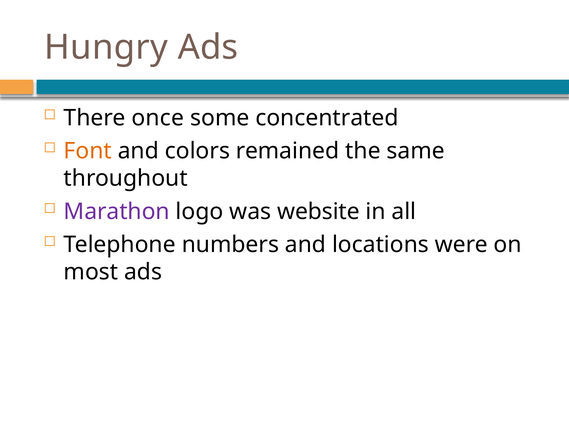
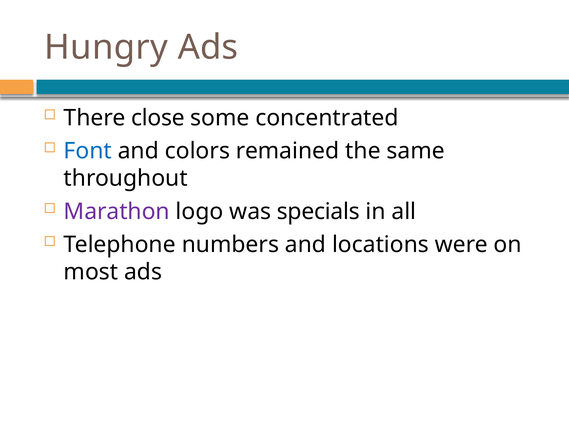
once: once -> close
Font colour: orange -> blue
website: website -> specials
